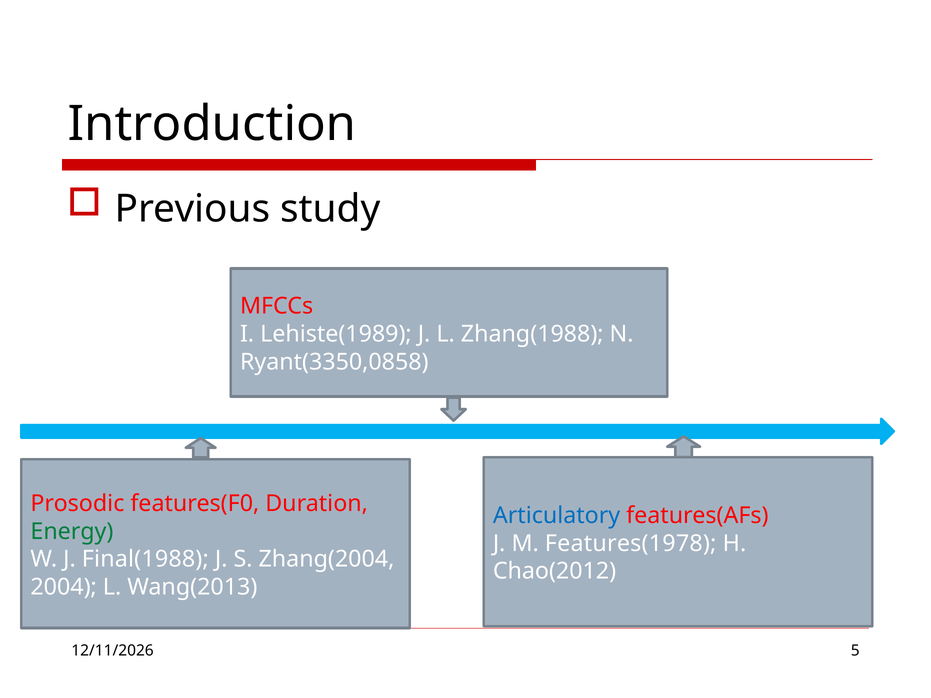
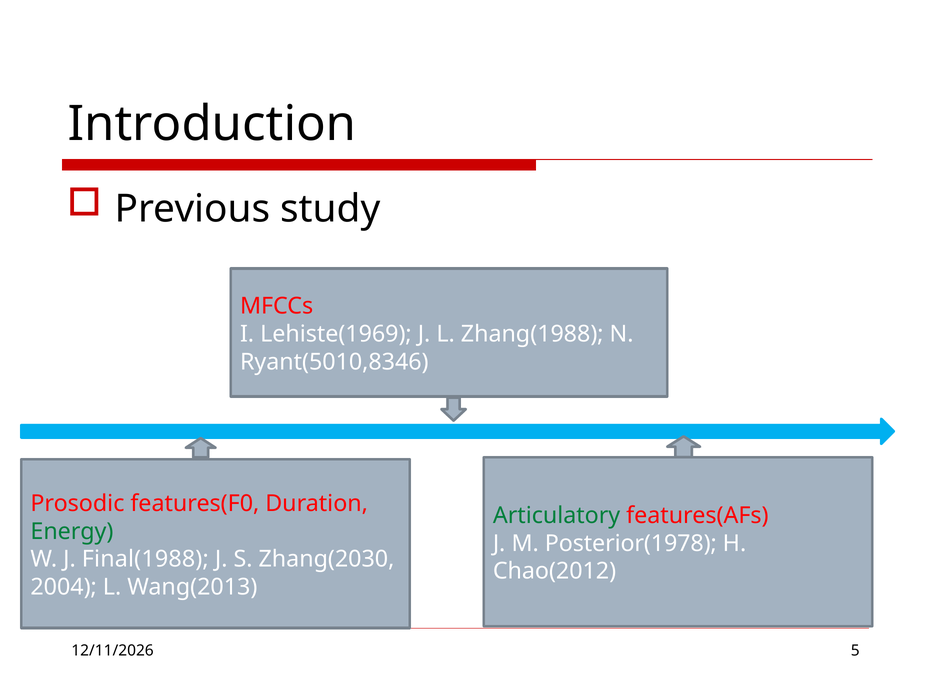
Lehiste(1989: Lehiste(1989 -> Lehiste(1969
Ryant(3350,0858: Ryant(3350,0858 -> Ryant(5010,8346
Articulatory colour: blue -> green
Features(1978: Features(1978 -> Posterior(1978
Zhang(2004: Zhang(2004 -> Zhang(2030
